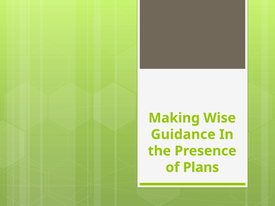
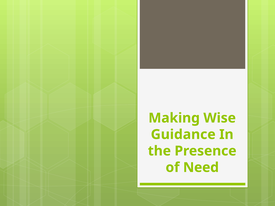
Plans: Plans -> Need
